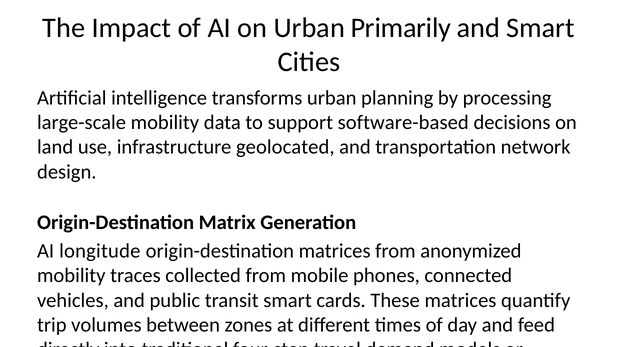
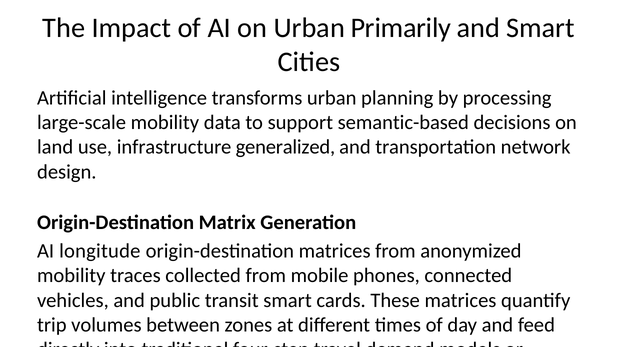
software-based: software-based -> semantic-based
geolocated: geolocated -> generalized
